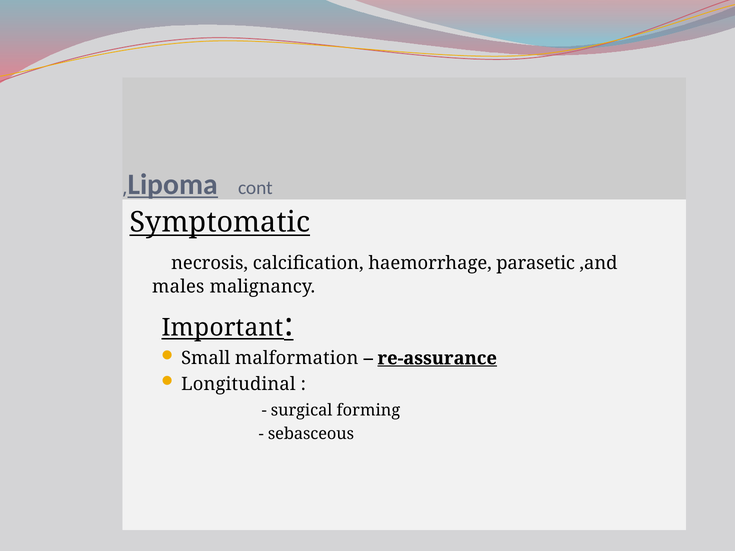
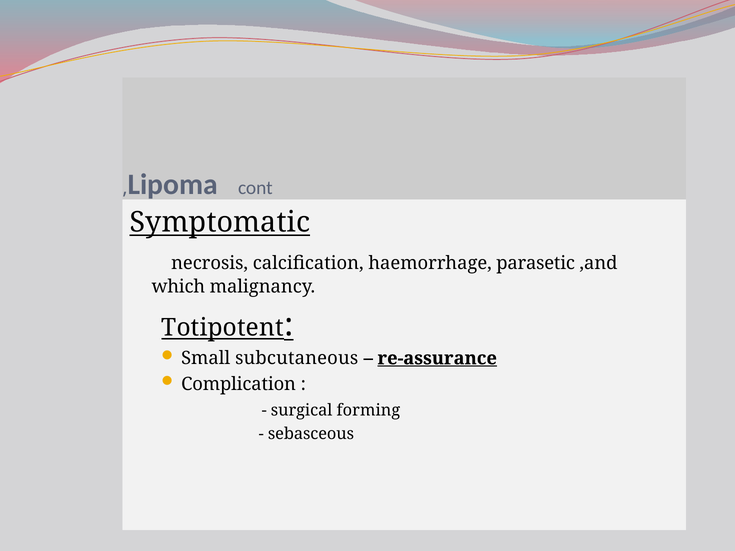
Lipoma underline: present -> none
males: males -> which
Important: Important -> Totipotent
malformation: malformation -> subcutaneous
Longitudinal: Longitudinal -> Complication
